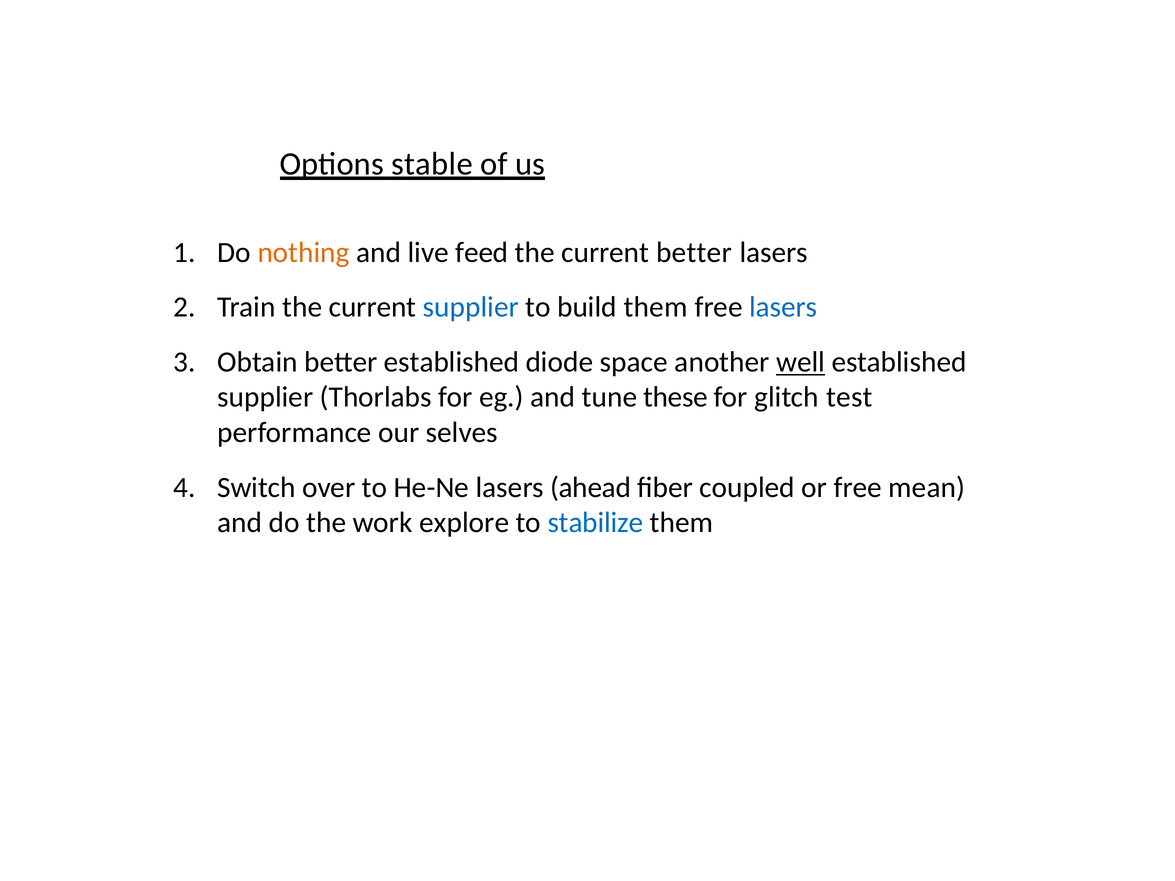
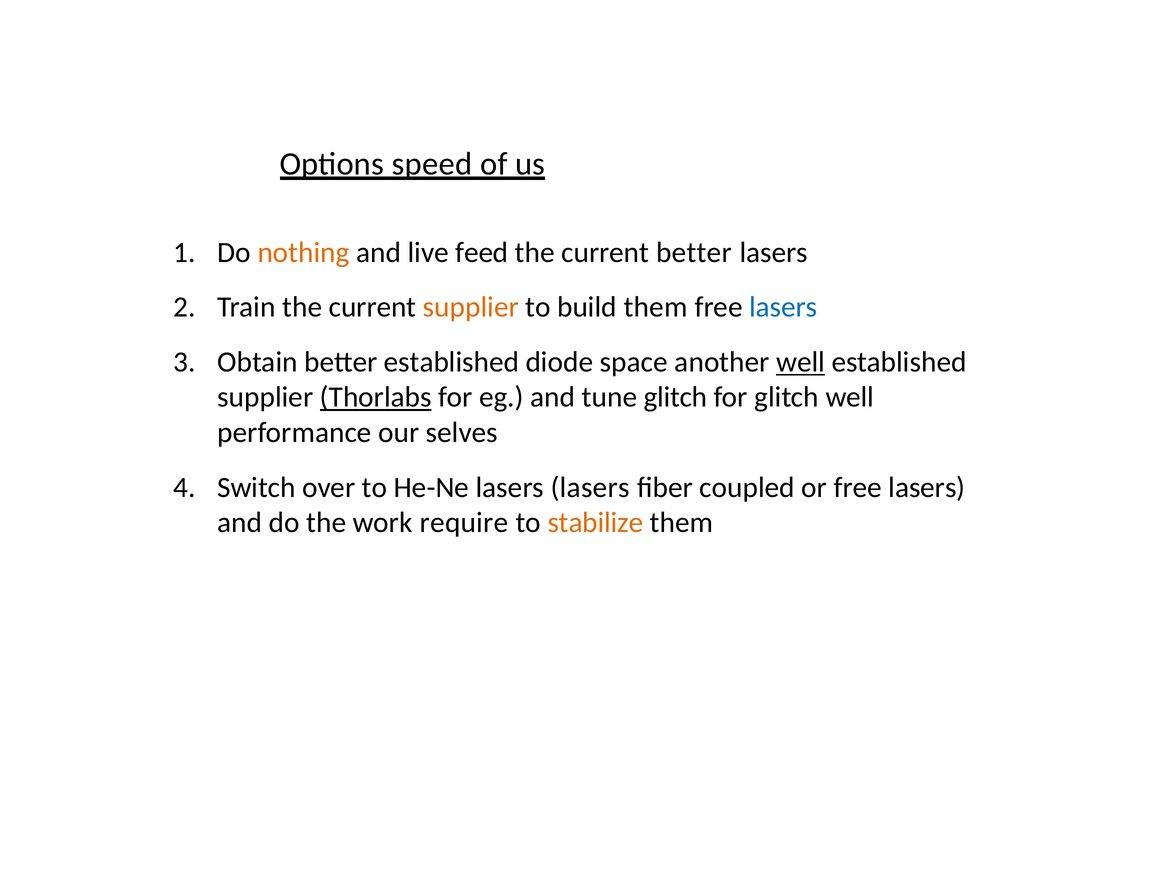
stable: stable -> speed
supplier at (471, 307) colour: blue -> orange
Thorlabs underline: none -> present
tune these: these -> glitch
glitch test: test -> well
lasers ahead: ahead -> lasers
or free mean: mean -> lasers
explore: explore -> require
stabilize colour: blue -> orange
